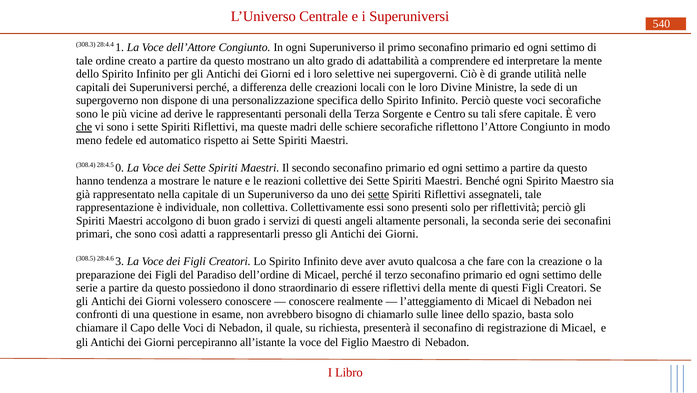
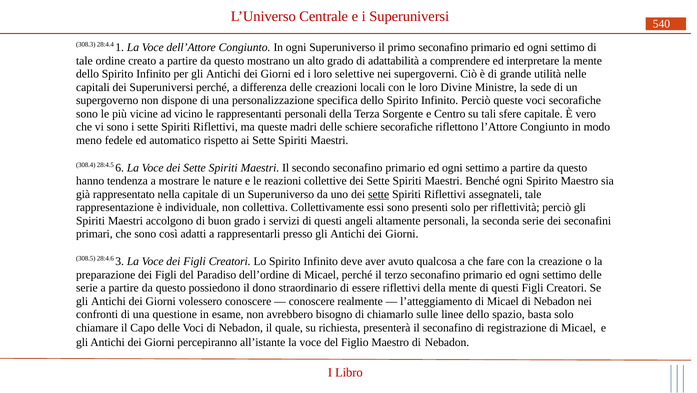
derive: derive -> vicino
che at (84, 127) underline: present -> none
0: 0 -> 6
